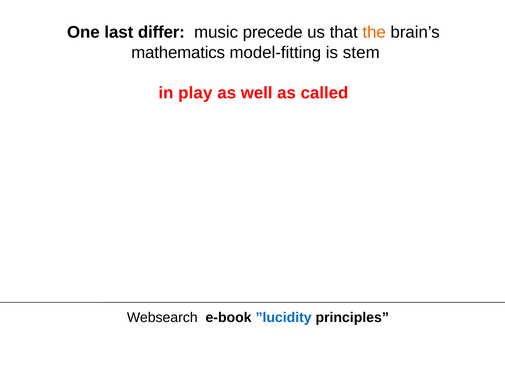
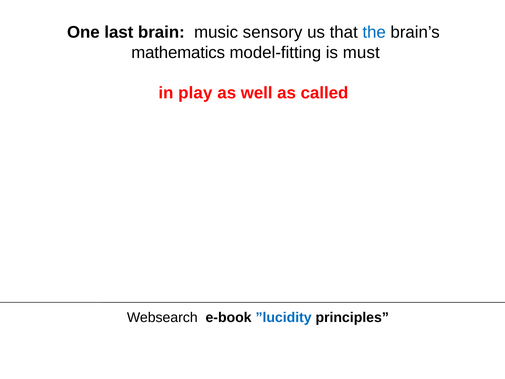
differ: differ -> brain
precede: precede -> sensory
the colour: orange -> blue
stem: stem -> must
